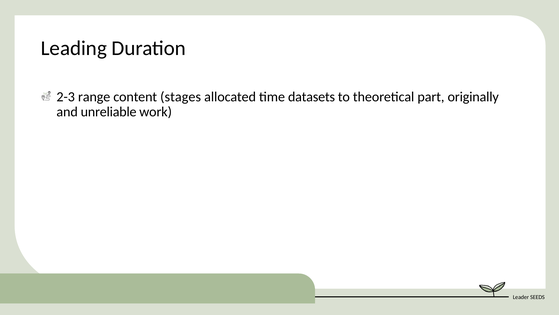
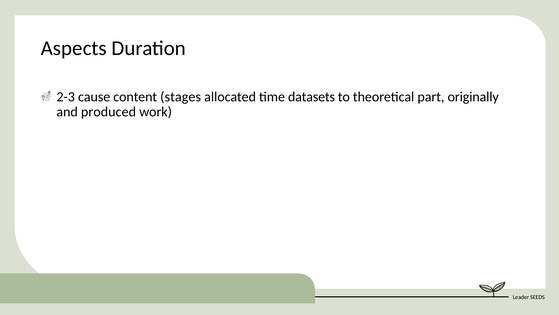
Leading: Leading -> Aspects
range: range -> cause
unreliable: unreliable -> produced
